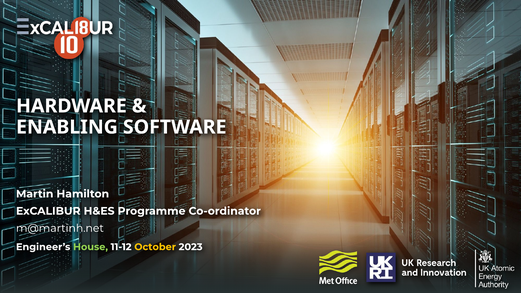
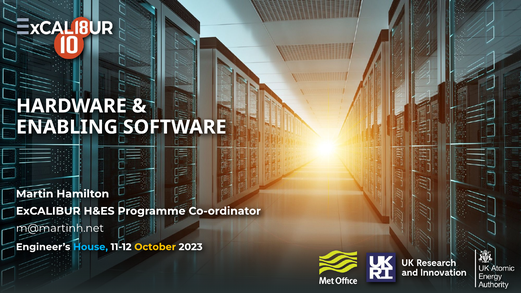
House colour: light green -> light blue
